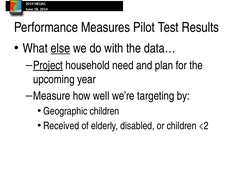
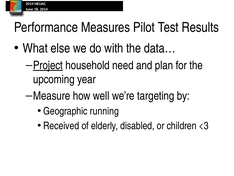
else underline: present -> none
Geographic children: children -> running
<2: <2 -> <3
